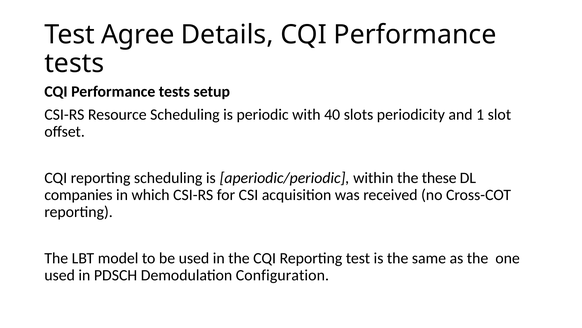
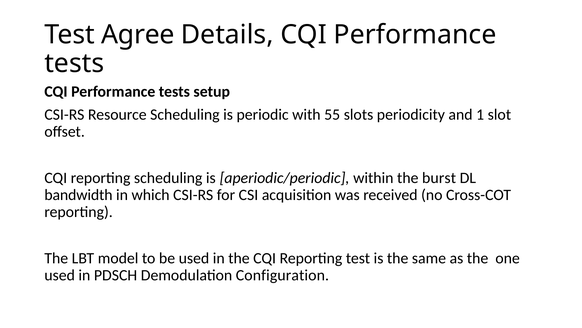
40: 40 -> 55
these: these -> burst
companies: companies -> bandwidth
